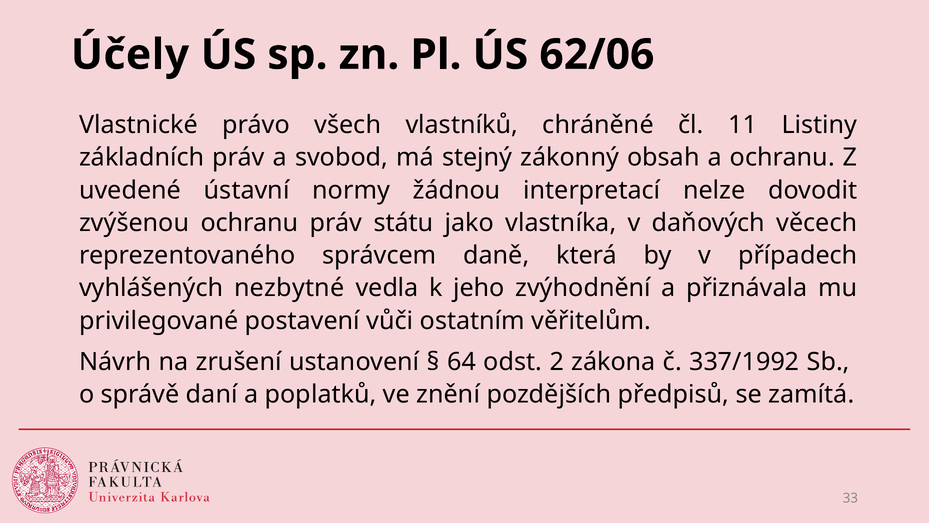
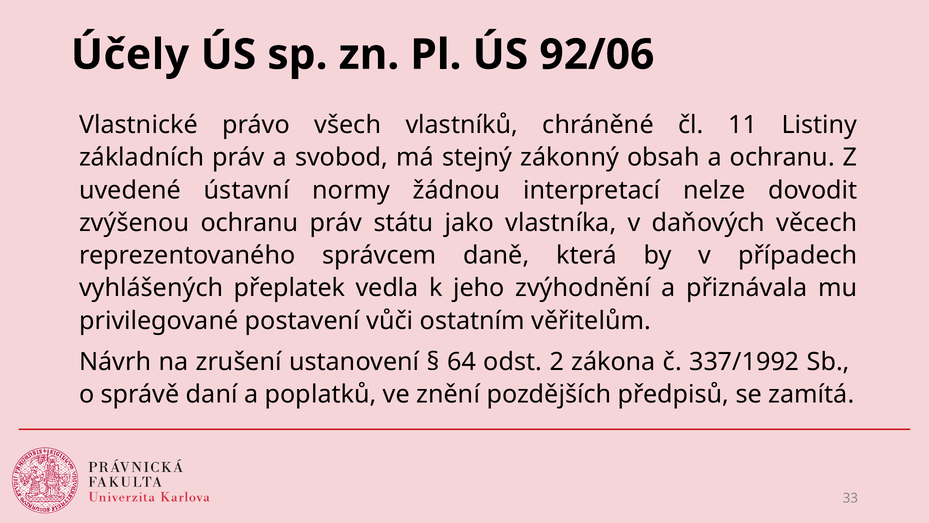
62/06: 62/06 -> 92/06
nezbytné: nezbytné -> přeplatek
